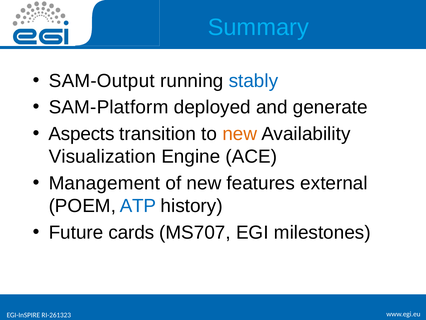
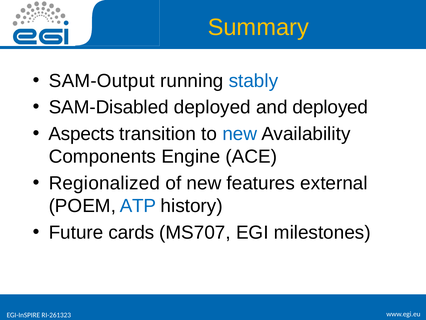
Summary colour: light blue -> yellow
SAM-Platform: SAM-Platform -> SAM-Disabled
and generate: generate -> deployed
new at (240, 134) colour: orange -> blue
Visualization: Visualization -> Components
Management: Management -> Regionalized
